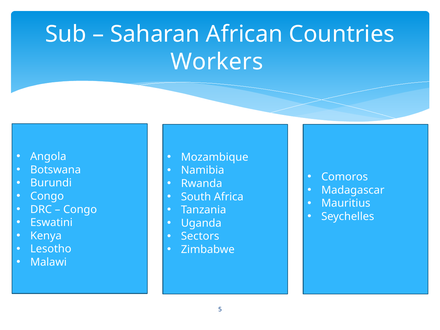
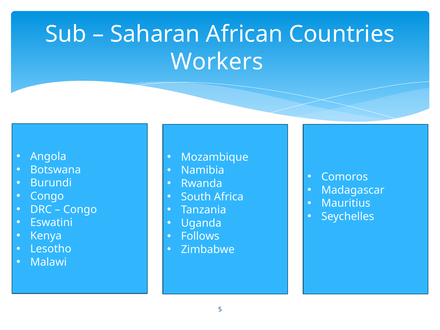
Sectors: Sectors -> Follows
